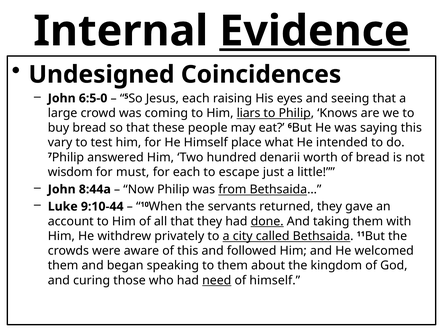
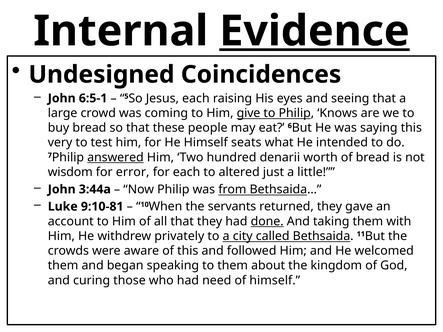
6:5-0: 6:5-0 -> 6:5-1
liars: liars -> give
vary: vary -> very
place: place -> seats
answered underline: none -> present
must: must -> error
escape: escape -> altered
8:44a: 8:44a -> 3:44a
9:10-44: 9:10-44 -> 9:10-81
need underline: present -> none
